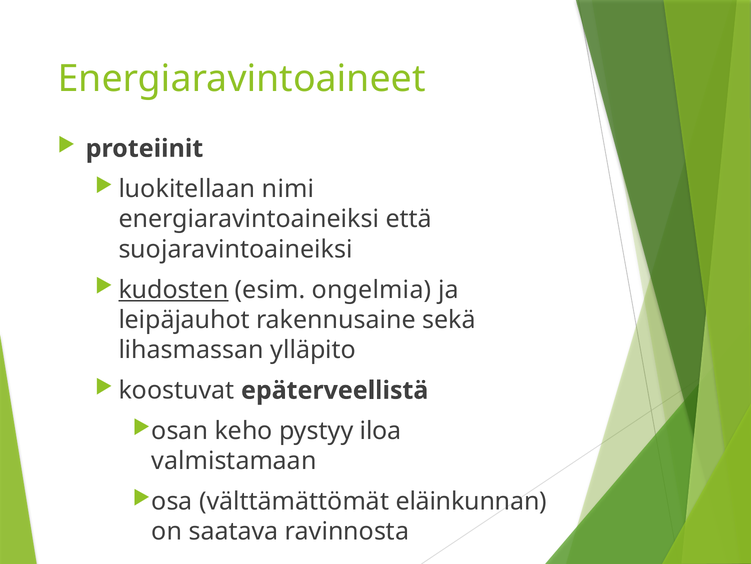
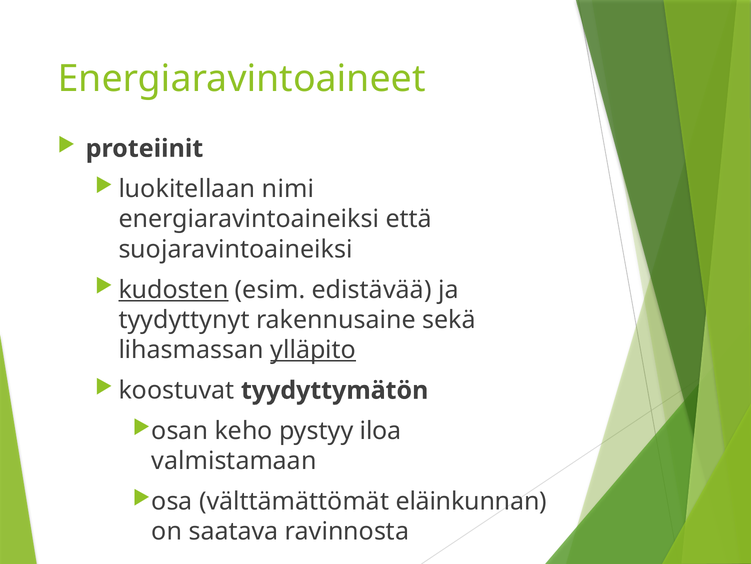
ongelmia: ongelmia -> edistävää
leipäjauhot: leipäjauhot -> tyydyttynyt
ylläpito underline: none -> present
epäterveellistä: epäterveellistä -> tyydyttymätön
